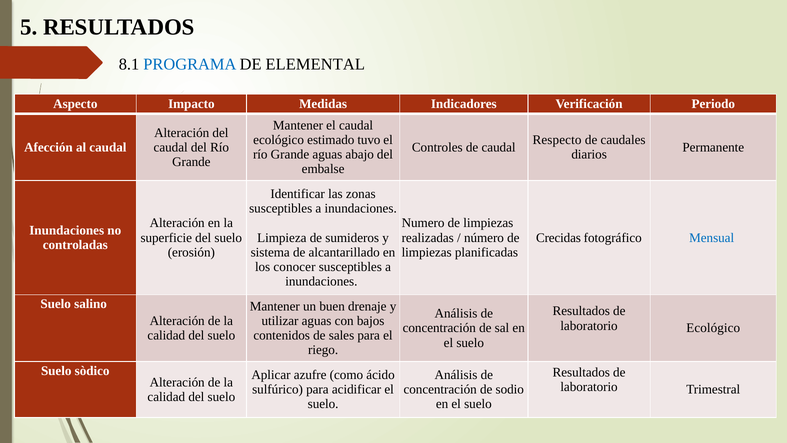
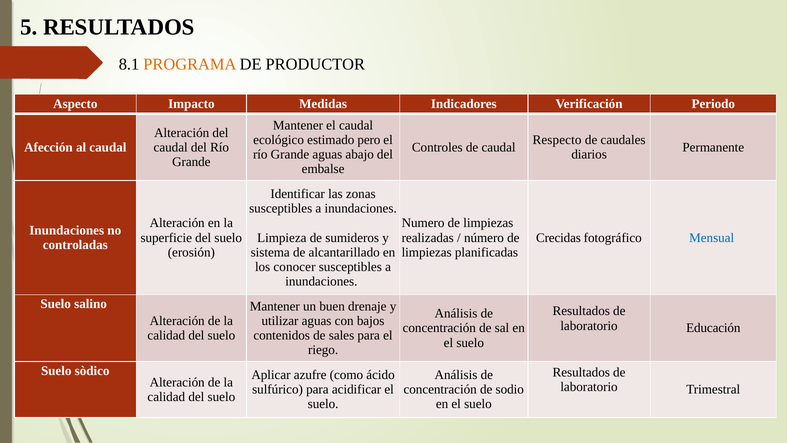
PROGRAMA colour: blue -> orange
ELEMENTAL: ELEMENTAL -> PRODUCTOR
tuvo: tuvo -> pero
laboratorio Ecológico: Ecológico -> Educación
